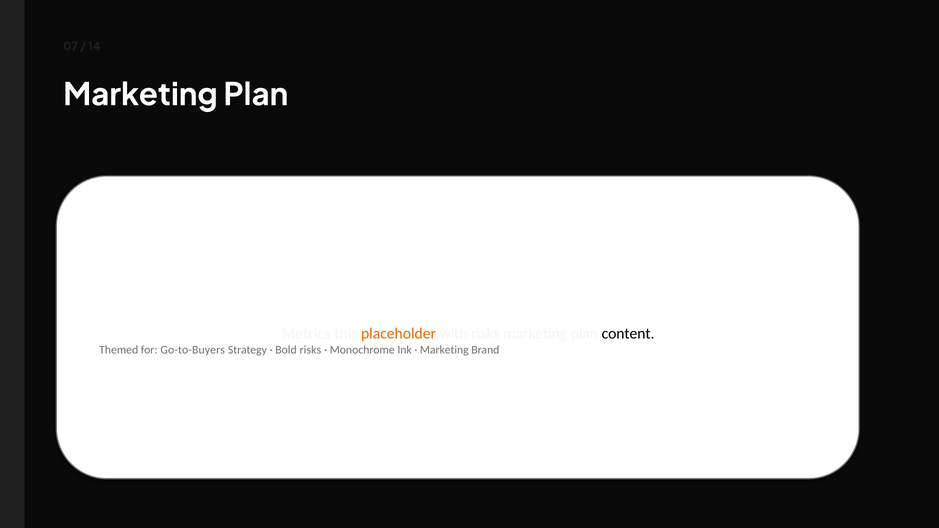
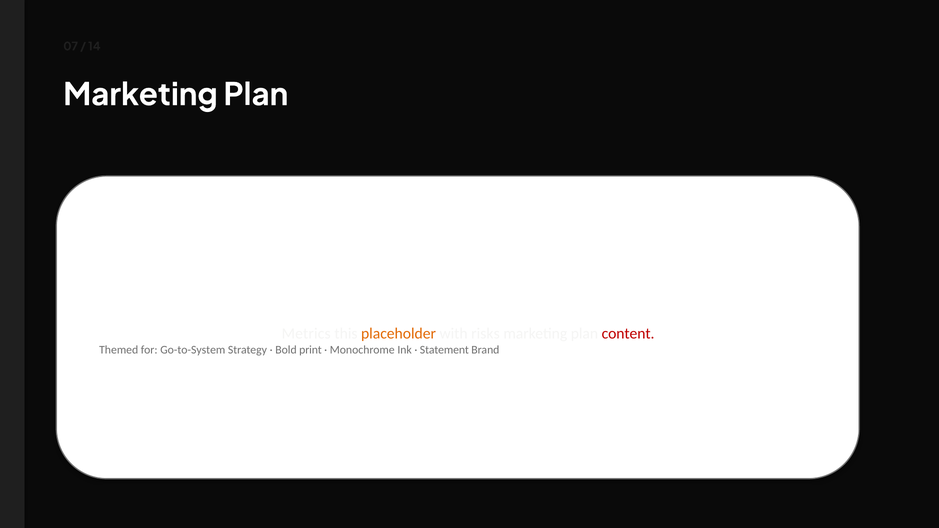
content colour: black -> red
Go-to-Buyers: Go-to-Buyers -> Go-to-System
Bold risks: risks -> print
Marketing at (444, 350): Marketing -> Statement
